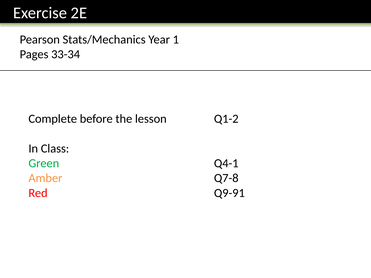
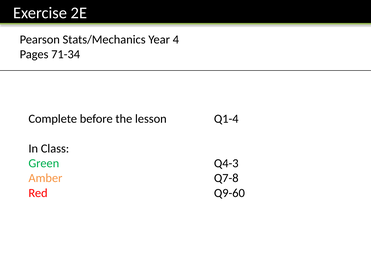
1: 1 -> 4
33-34: 33-34 -> 71-34
Q1-2: Q1-2 -> Q1-4
Q4-1: Q4-1 -> Q4-3
Q9-91: Q9-91 -> Q9-60
